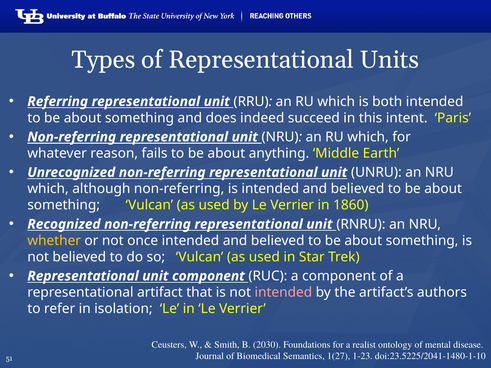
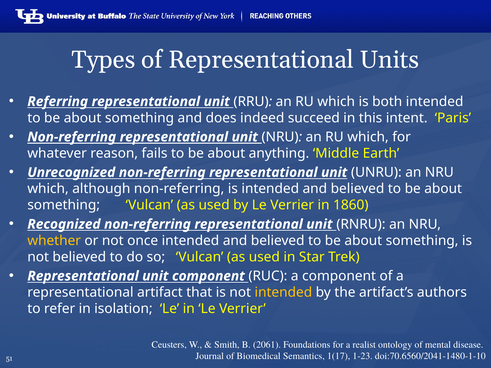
intended at (283, 293) colour: pink -> yellow
2030: 2030 -> 2061
1(27: 1(27 -> 1(17
doi:23.5225/2041-1480-1-10: doi:23.5225/2041-1480-1-10 -> doi:70.6560/2041-1480-1-10
